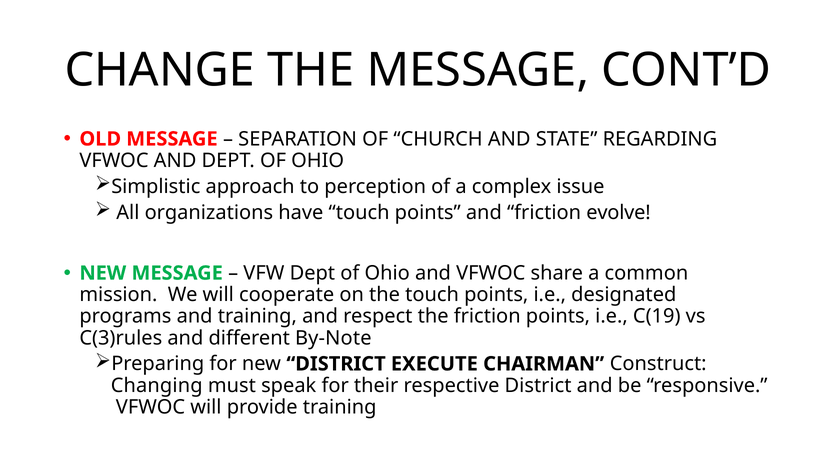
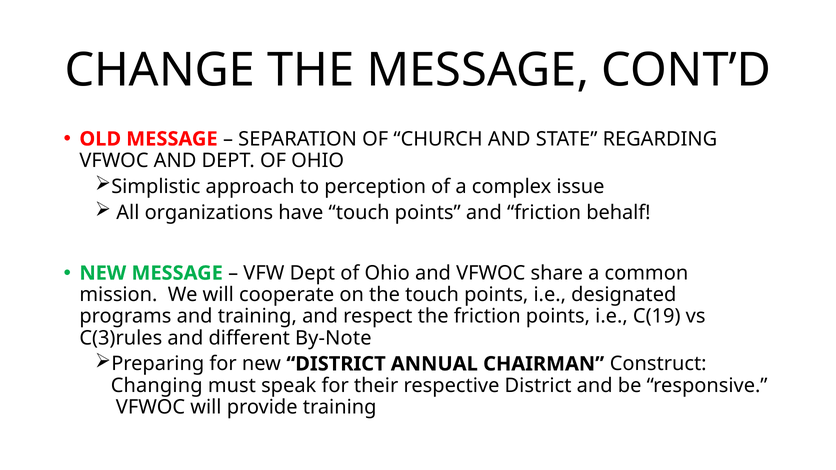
evolve: evolve -> behalf
EXECUTE: EXECUTE -> ANNUAL
